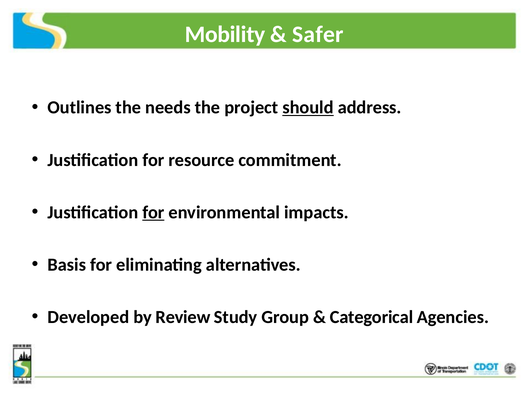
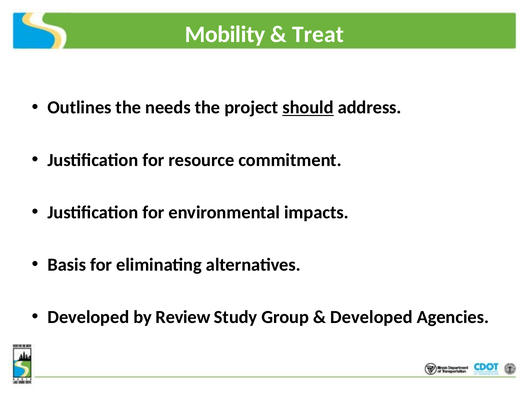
Safer: Safer -> Treat
for at (153, 212) underline: present -> none
Categorical at (372, 317): Categorical -> Developed
